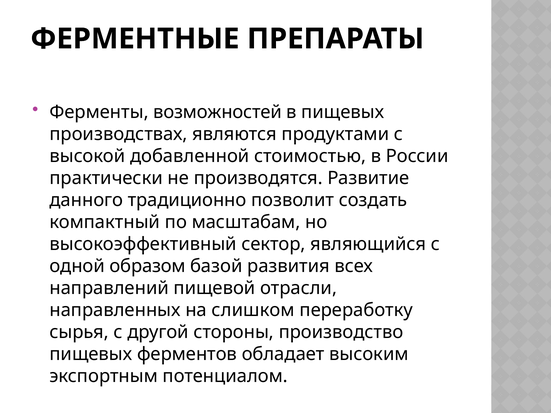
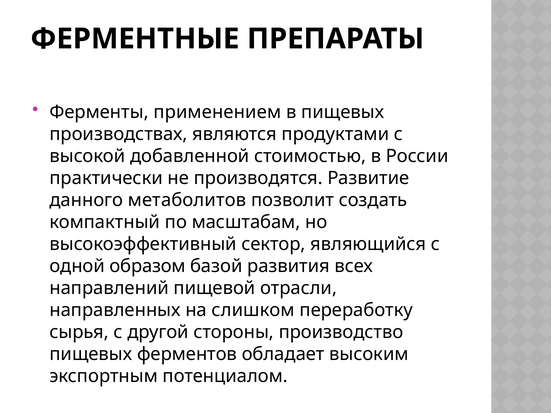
возможностей: возможностей -> применением
традиционно: традиционно -> метаболитов
